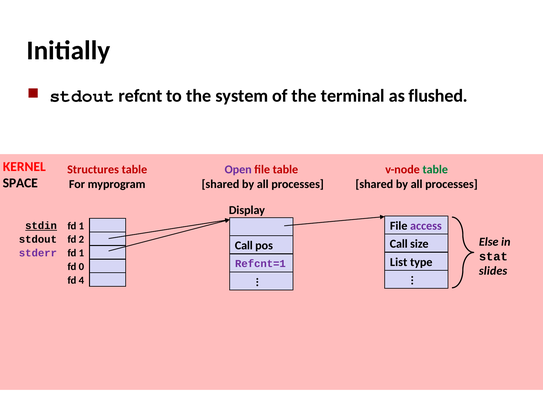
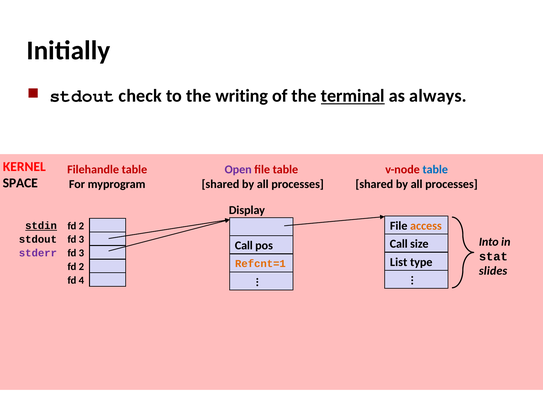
refcnt: refcnt -> check
system: system -> writing
terminal underline: none -> present
flushed: flushed -> always
Structures: Structures -> Filehandle
table at (435, 169) colour: green -> blue
1 at (81, 225): 1 -> 2
access colour: purple -> orange
2 at (81, 239): 2 -> 3
Else: Else -> Into
1 at (81, 253): 1 -> 3
Refcnt=1 colour: purple -> orange
0 at (81, 266): 0 -> 2
